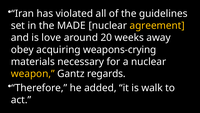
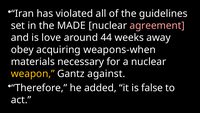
agreement colour: yellow -> pink
20: 20 -> 44
weapons-crying: weapons-crying -> weapons-when
regards: regards -> against
walk: walk -> false
